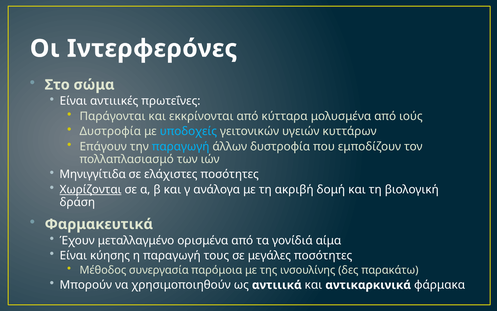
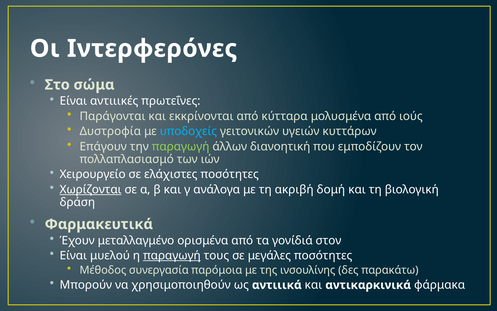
παραγωγή at (181, 146) colour: light blue -> light green
άλλων δυστροφία: δυστροφία -> διανοητική
Μηνιγγίτιδα: Μηνιγγίτιδα -> Χειρουργείο
αίμα: αίμα -> στον
κύησης: κύησης -> μυελού
παραγωγή at (172, 255) underline: none -> present
